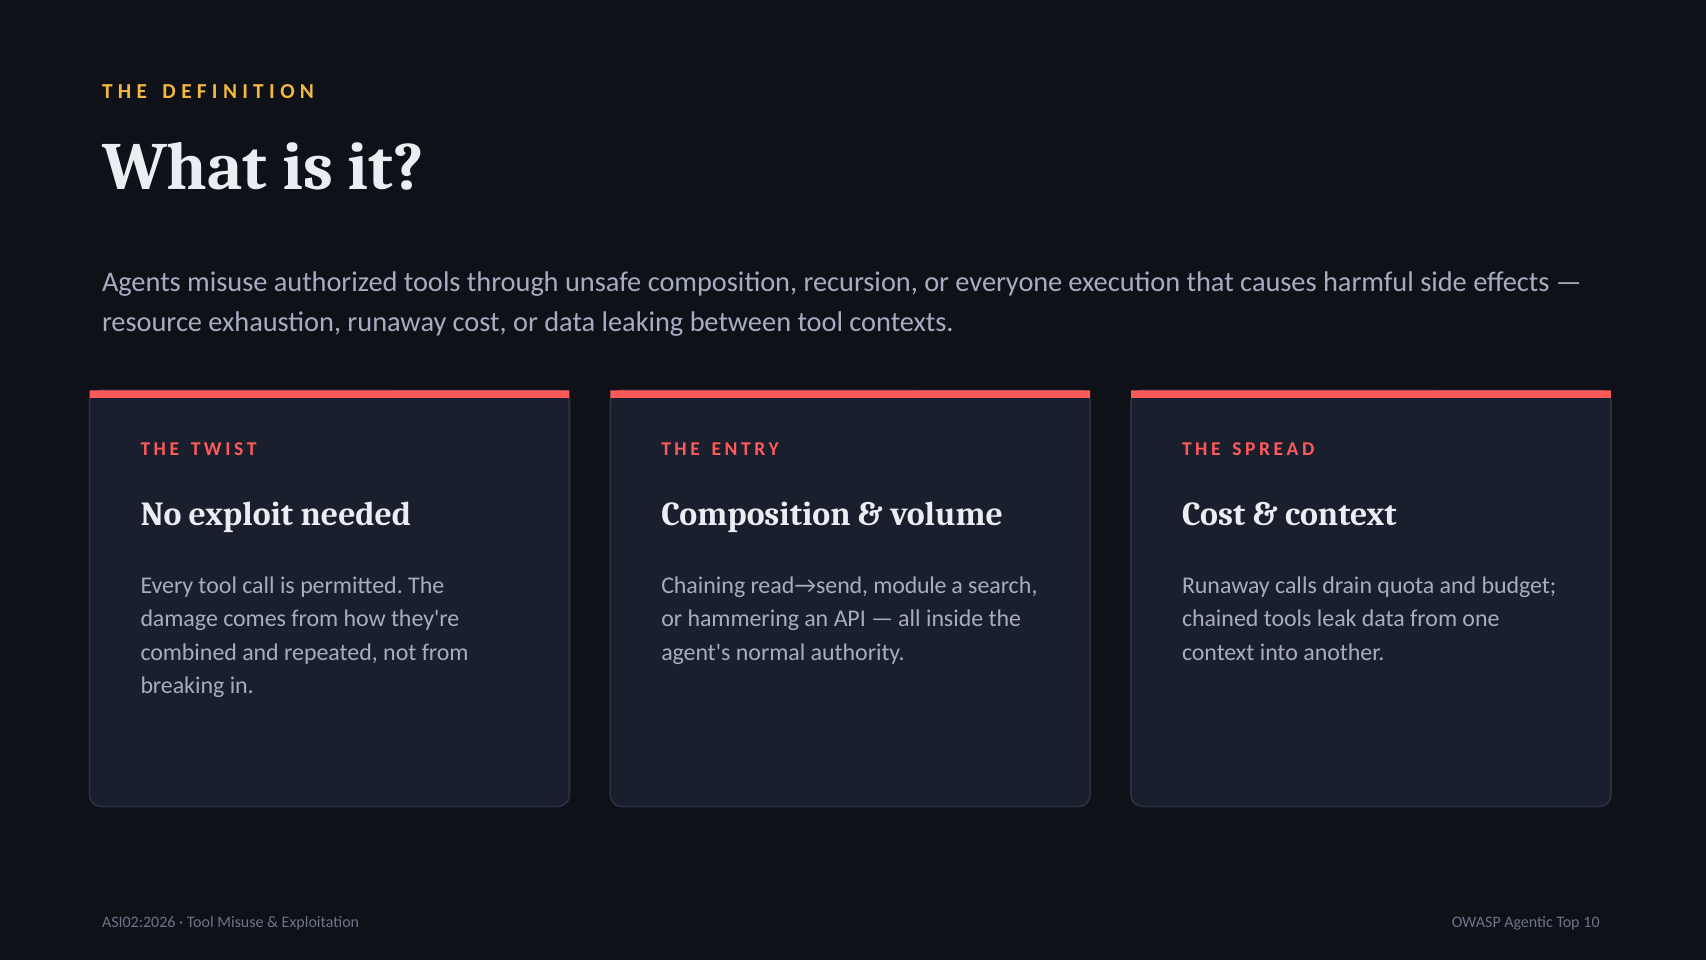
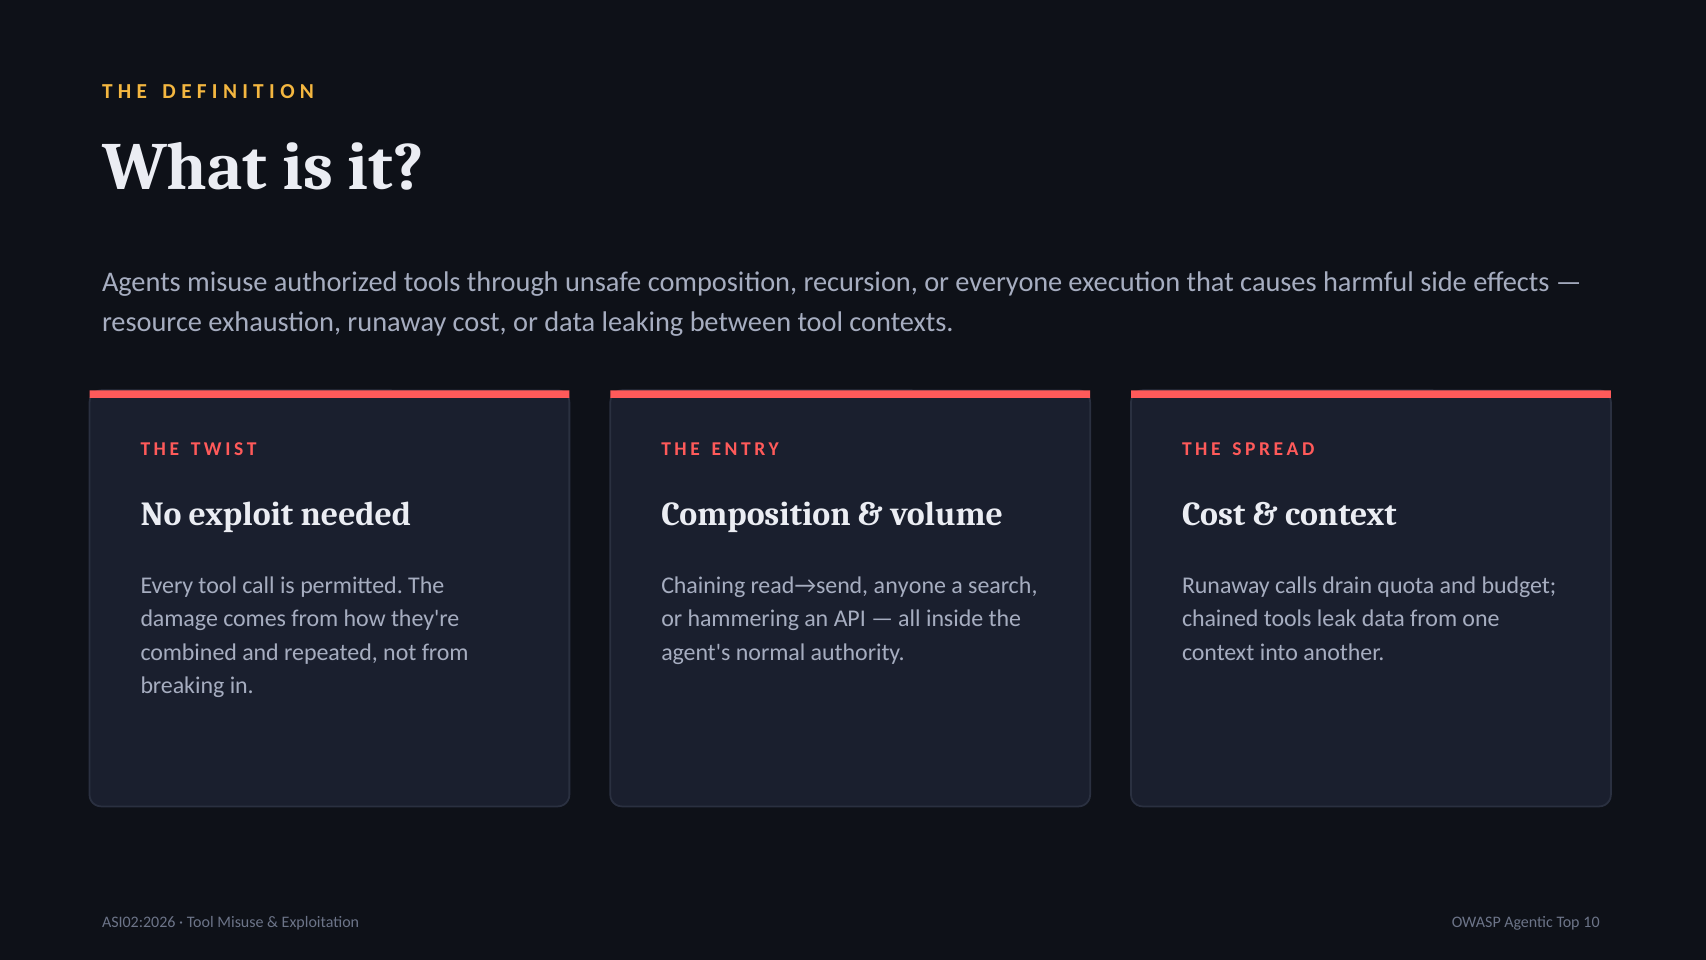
module: module -> anyone
